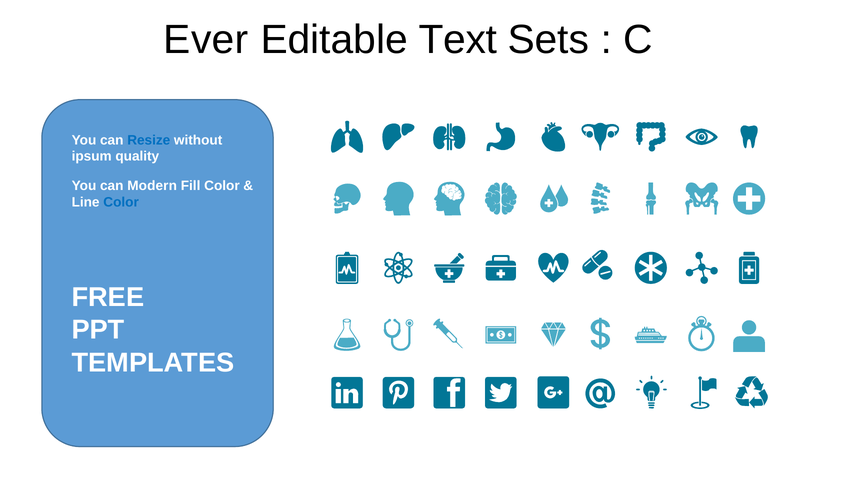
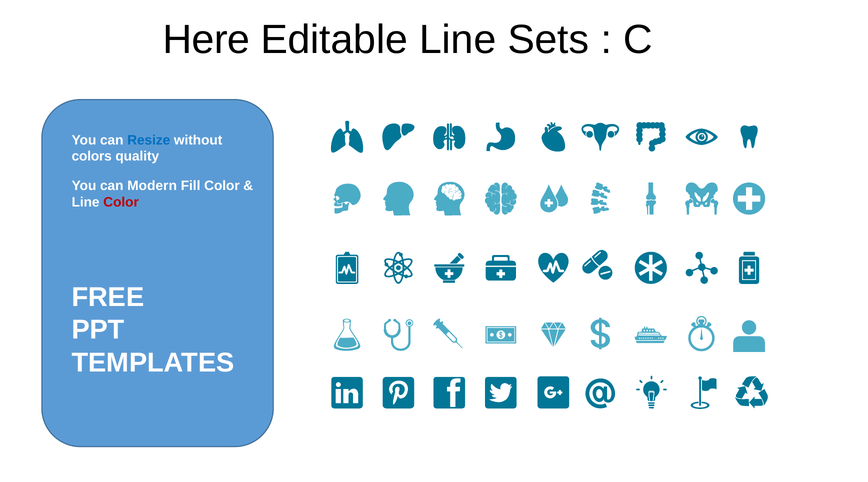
Ever: Ever -> Here
Editable Text: Text -> Line
ipsum: ipsum -> colors
Color at (121, 202) colour: blue -> red
